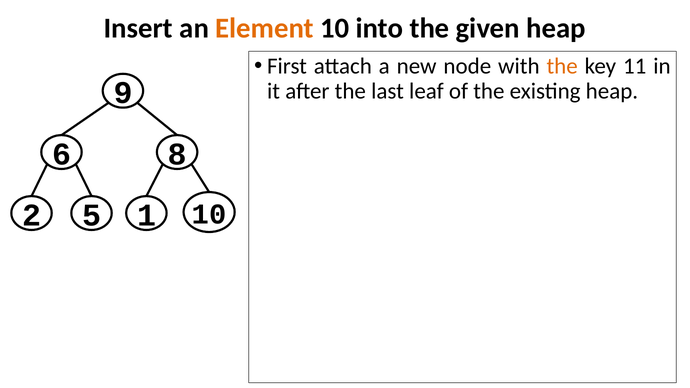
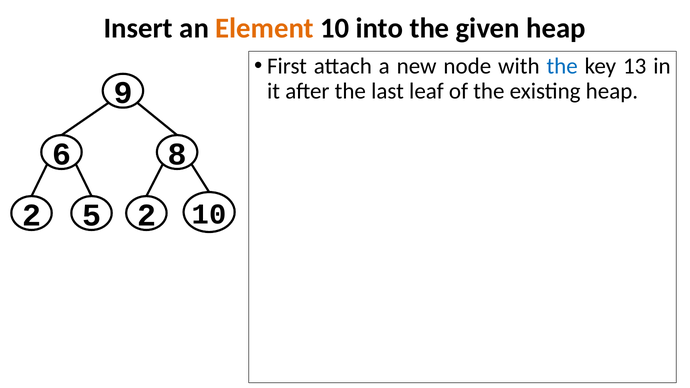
the at (562, 66) colour: orange -> blue
11: 11 -> 13
5 1: 1 -> 2
